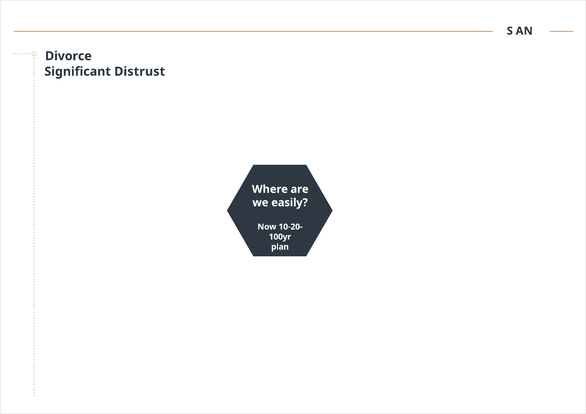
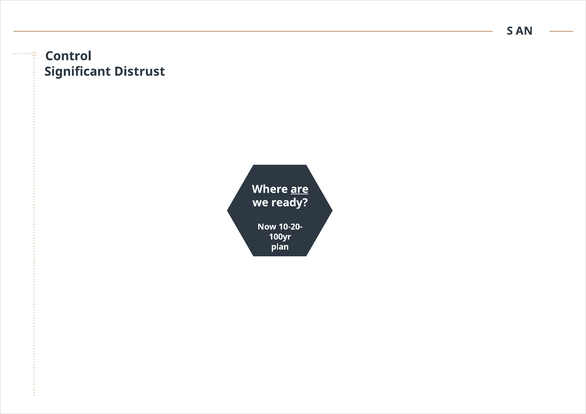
Divorce: Divorce -> Control
are underline: none -> present
easily: easily -> ready
